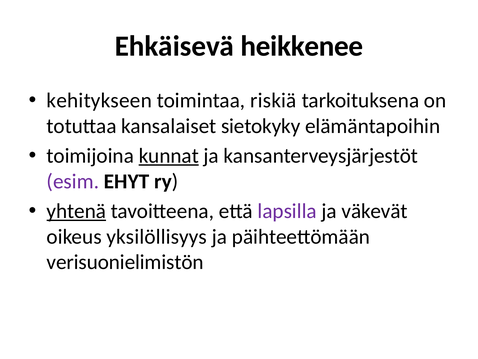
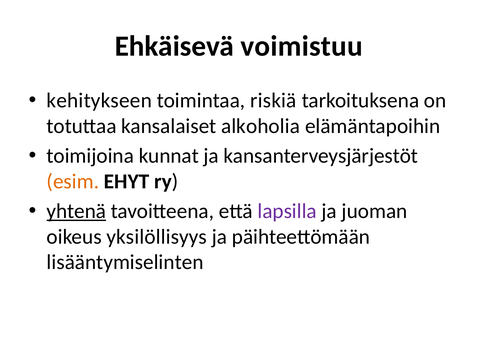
heikkenee: heikkenee -> voimistuu
sietokyky: sietokyky -> alkoholia
kunnat underline: present -> none
esim colour: purple -> orange
väkevät: väkevät -> juoman
verisuonielimistön: verisuonielimistön -> lisääntymiselinten
